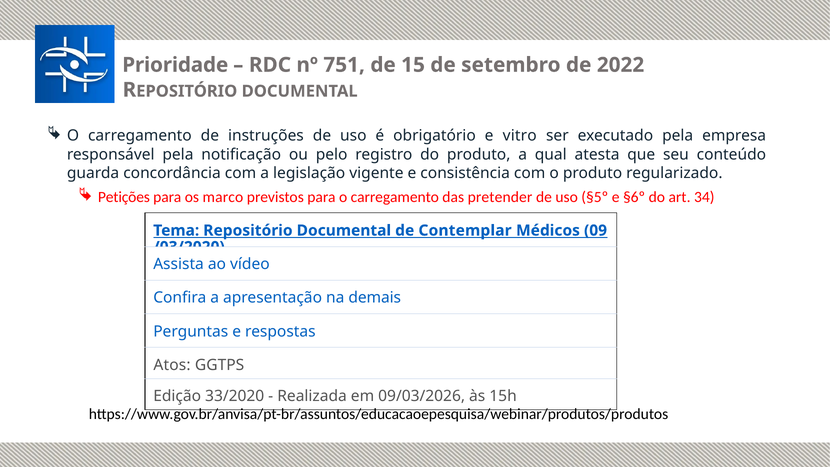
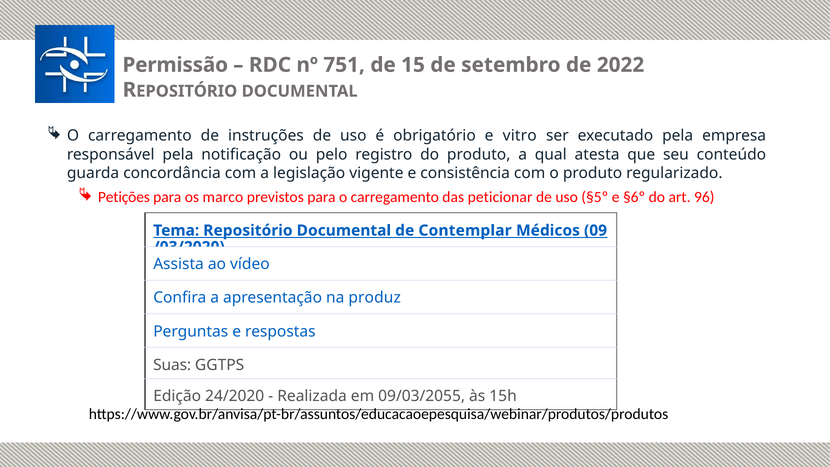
Prioridade: Prioridade -> Permissão
pretender: pretender -> peticionar
34: 34 -> 96
demais: demais -> produz
Atos: Atos -> Suas
33/2020: 33/2020 -> 24/2020
09/03/2026: 09/03/2026 -> 09/03/2055
